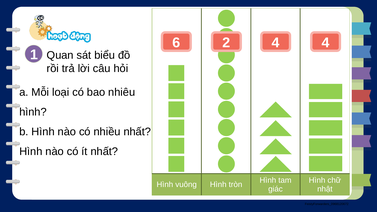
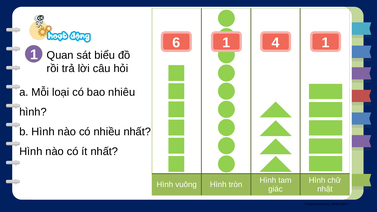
6 2: 2 -> 1
4 4: 4 -> 1
